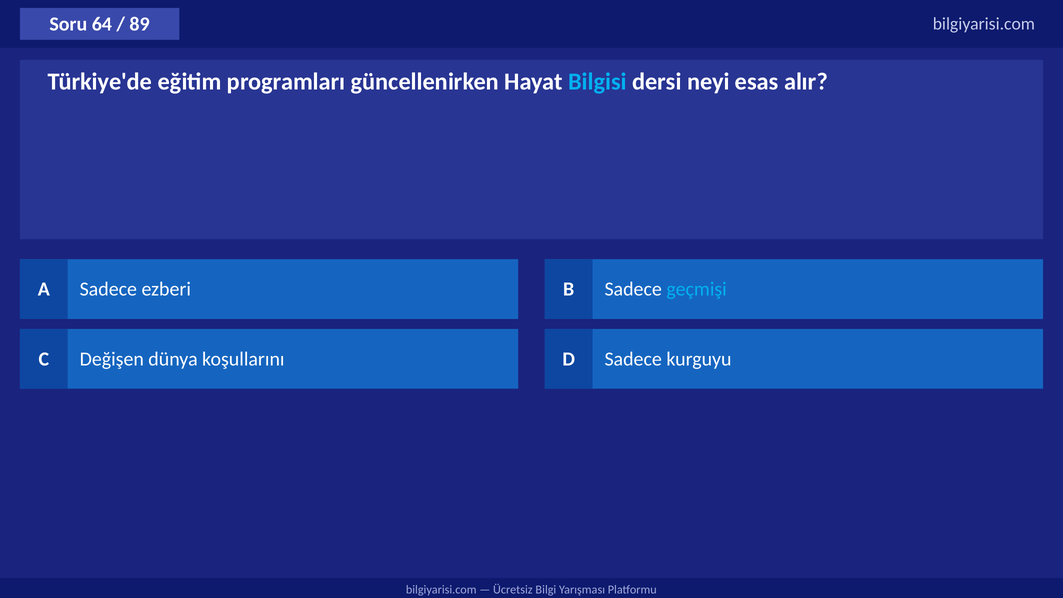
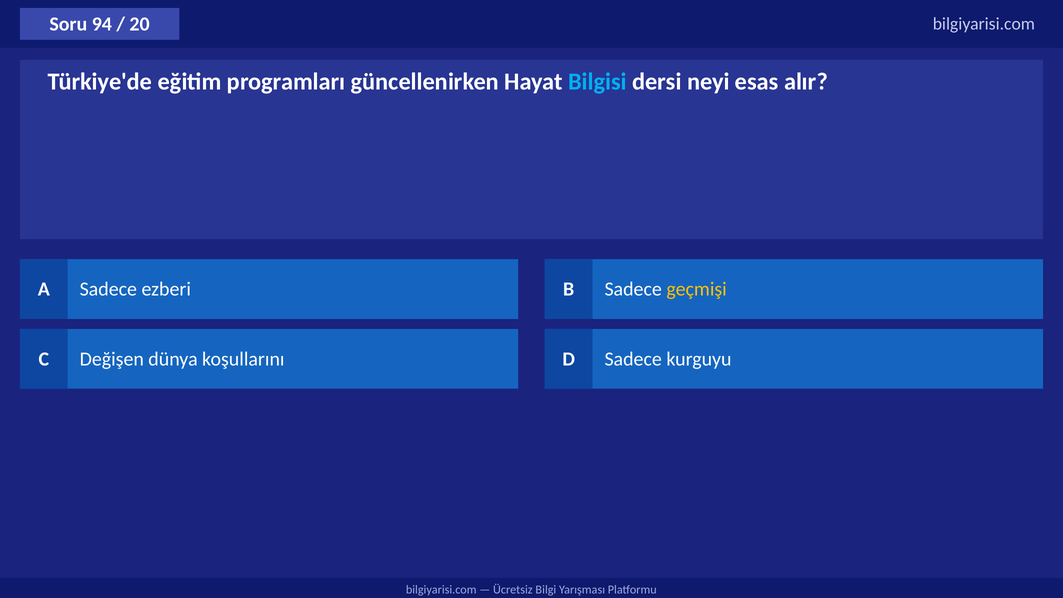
64: 64 -> 94
89: 89 -> 20
geçmişi colour: light blue -> yellow
